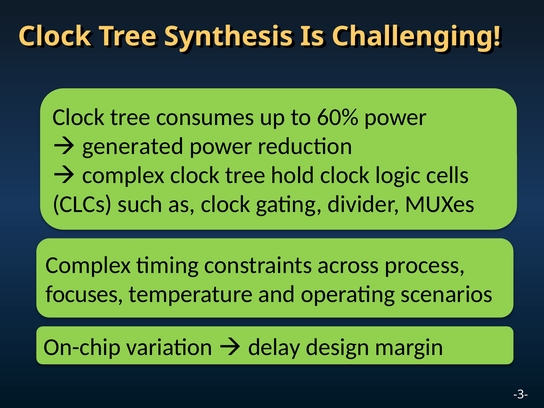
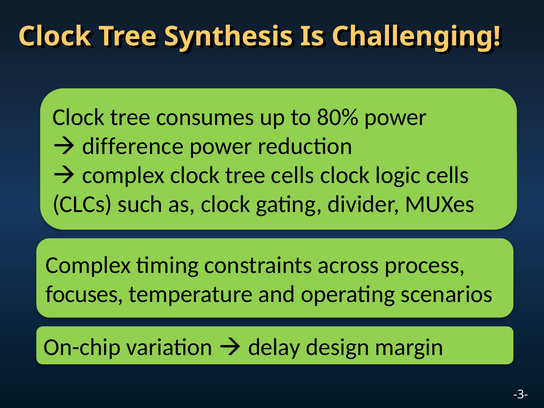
60%: 60% -> 80%
generated: generated -> difference
tree hold: hold -> cells
